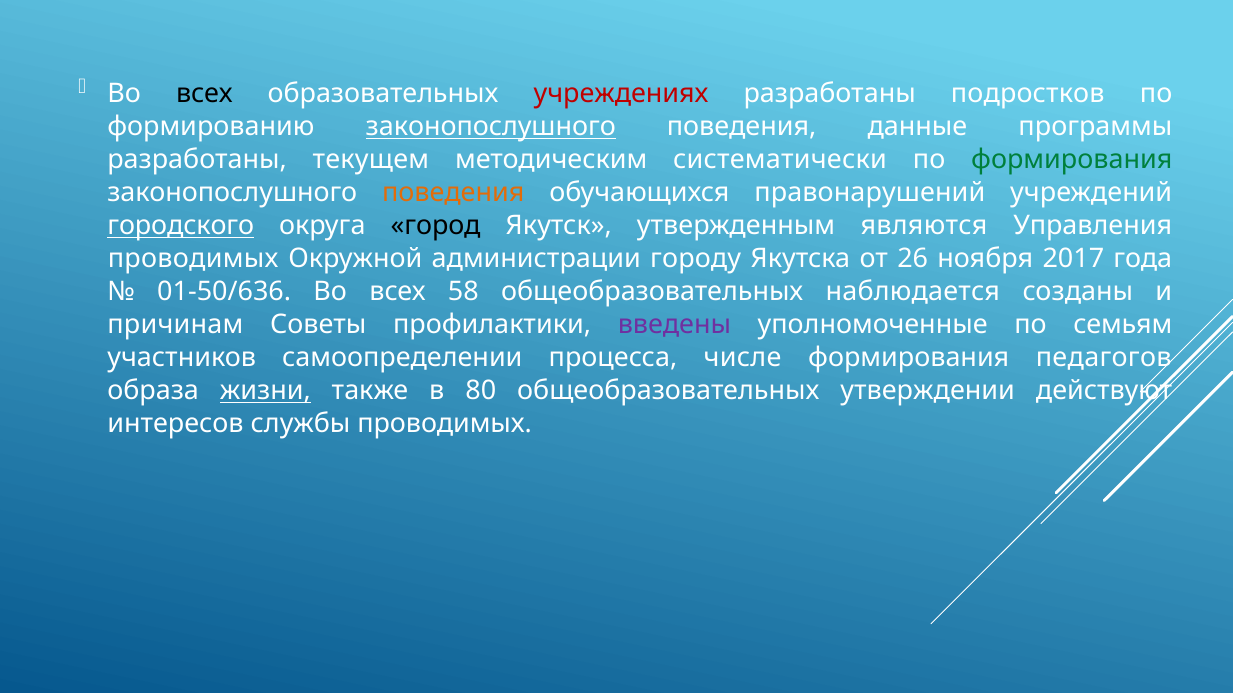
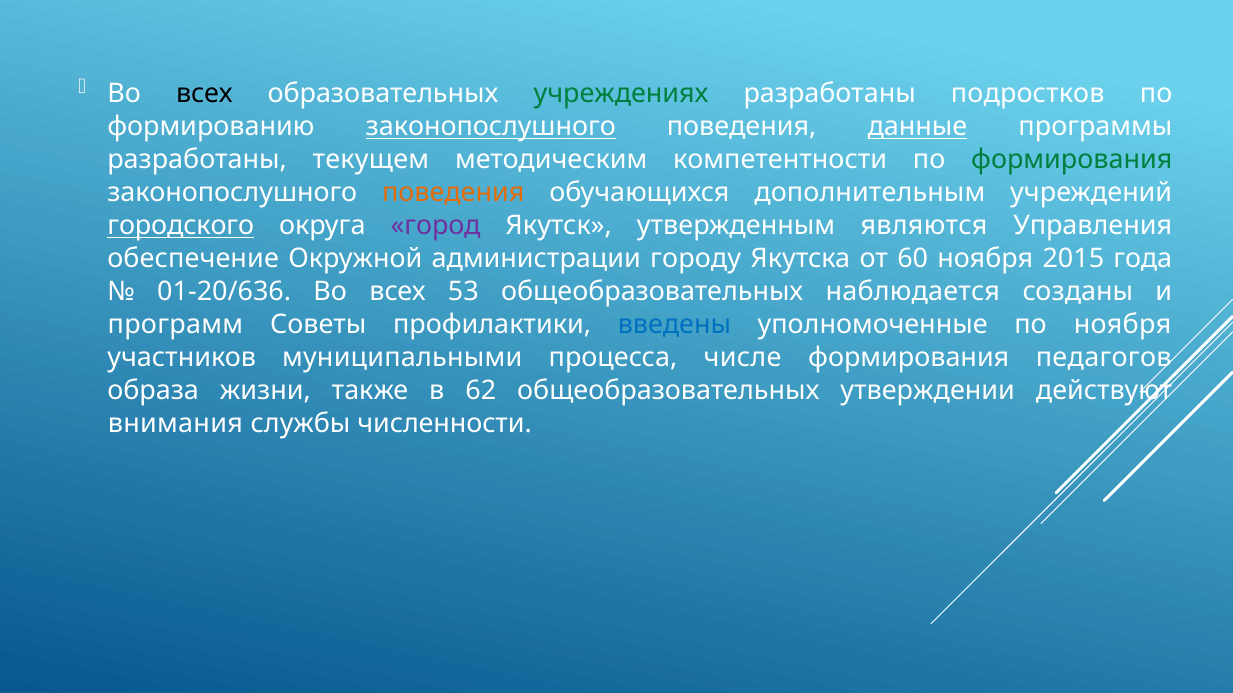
учреждениях colour: red -> green
данные underline: none -> present
систематически: систематически -> компетентности
правонарушений: правонарушений -> дополнительным
город colour: black -> purple
проводимых at (193, 259): проводимых -> обеспечение
26: 26 -> 60
2017: 2017 -> 2015
01-50/636: 01-50/636 -> 01-20/636
58: 58 -> 53
причинам: причинам -> программ
введены colour: purple -> blue
по семьям: семьям -> ноября
самоопределении: самоопределении -> муниципальными
жизни underline: present -> none
80: 80 -> 62
интересов: интересов -> внимания
службы проводимых: проводимых -> численности
